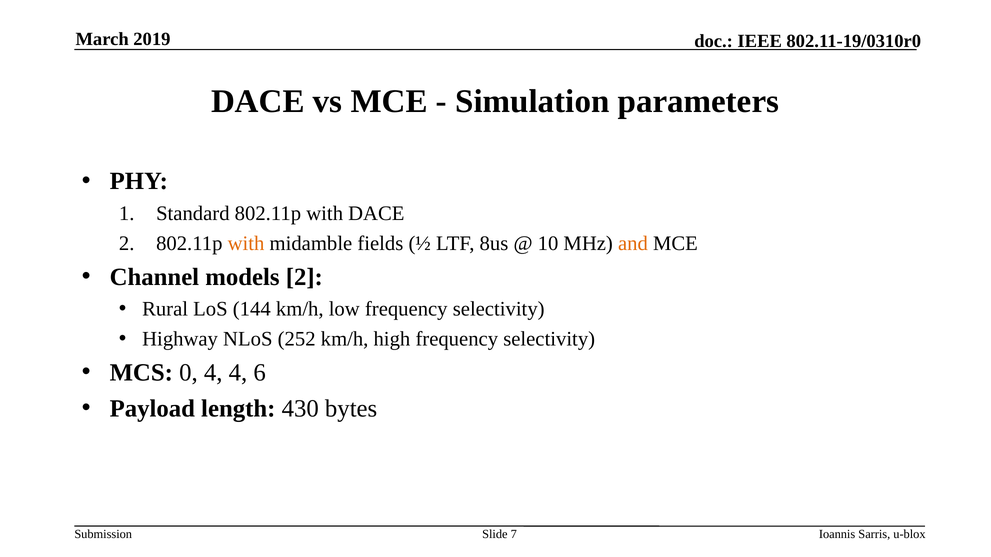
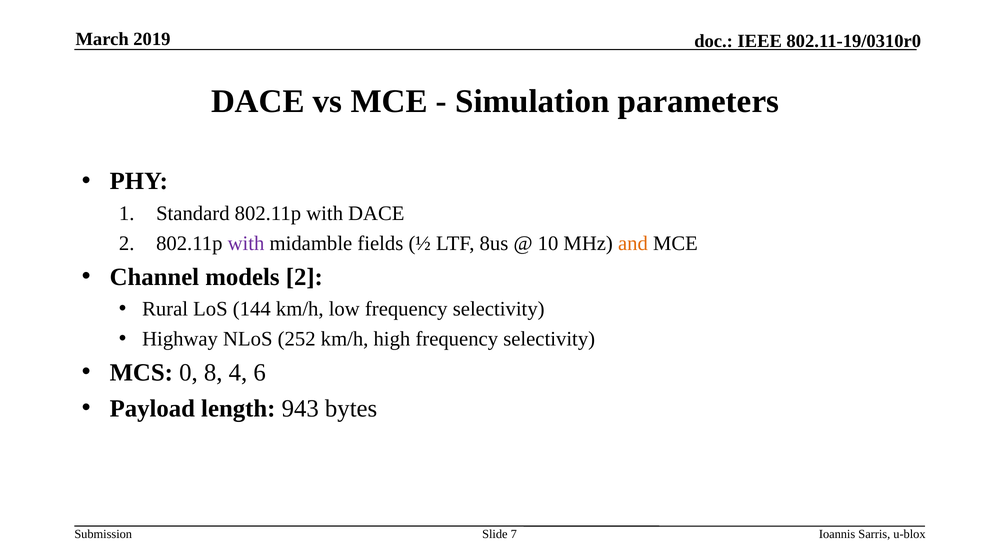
with at (246, 243) colour: orange -> purple
0 4: 4 -> 8
430: 430 -> 943
